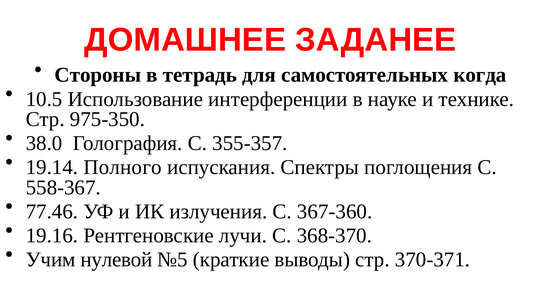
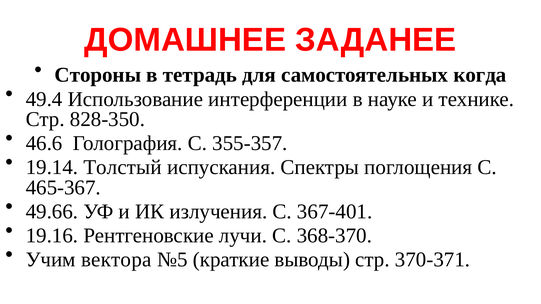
10.5: 10.5 -> 49.4
975-350: 975-350 -> 828-350
38.0: 38.0 -> 46.6
Полного: Полного -> Толстый
558-367: 558-367 -> 465-367
77.46: 77.46 -> 49.66
367-360: 367-360 -> 367-401
нулевой: нулевой -> вектора
